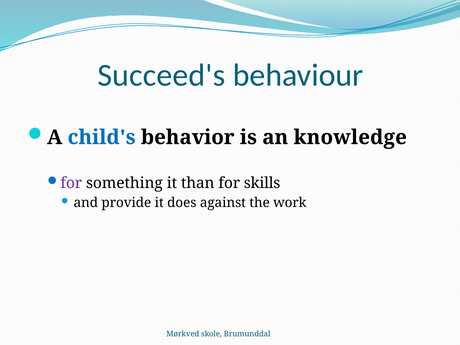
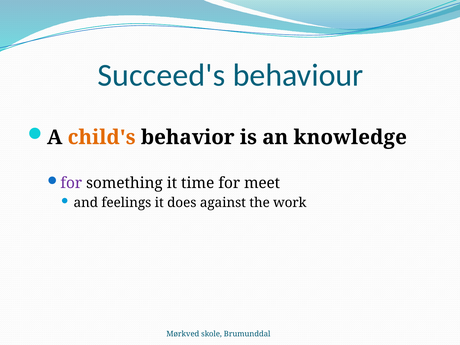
child's colour: blue -> orange
than: than -> time
skills: skills -> meet
provide: provide -> feelings
